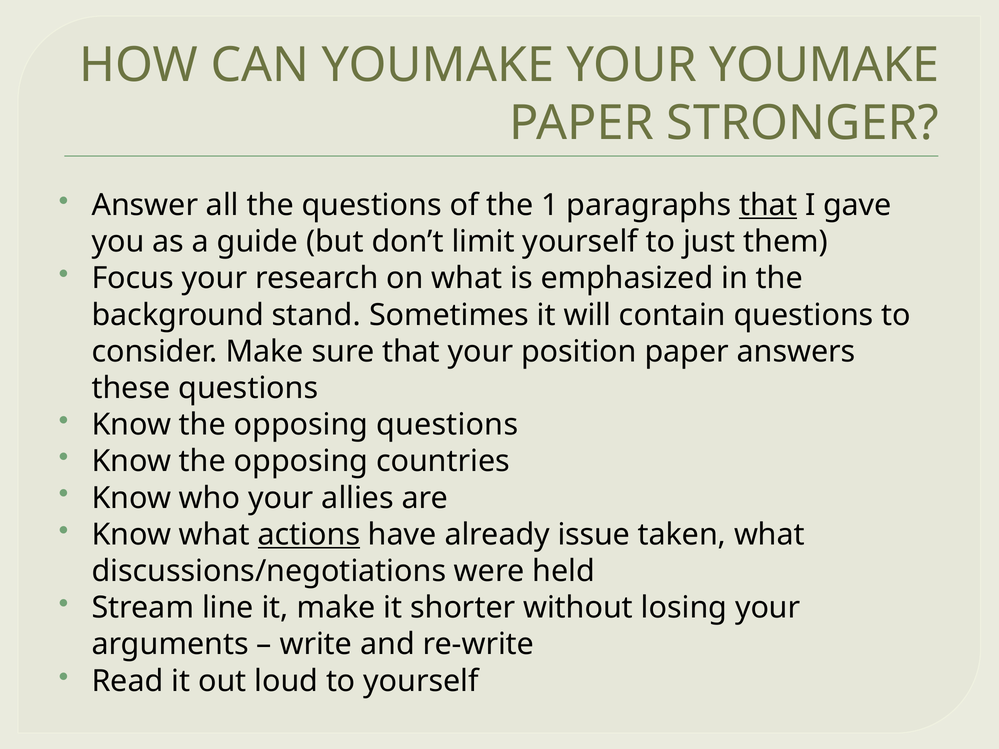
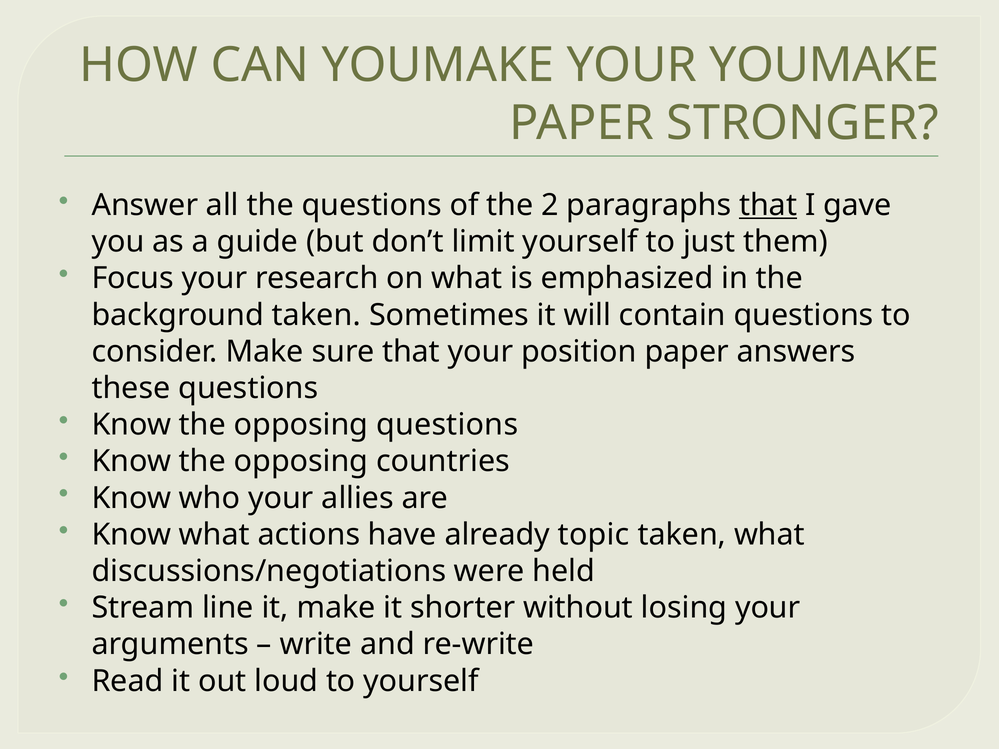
1: 1 -> 2
background stand: stand -> taken
actions underline: present -> none
issue: issue -> topic
